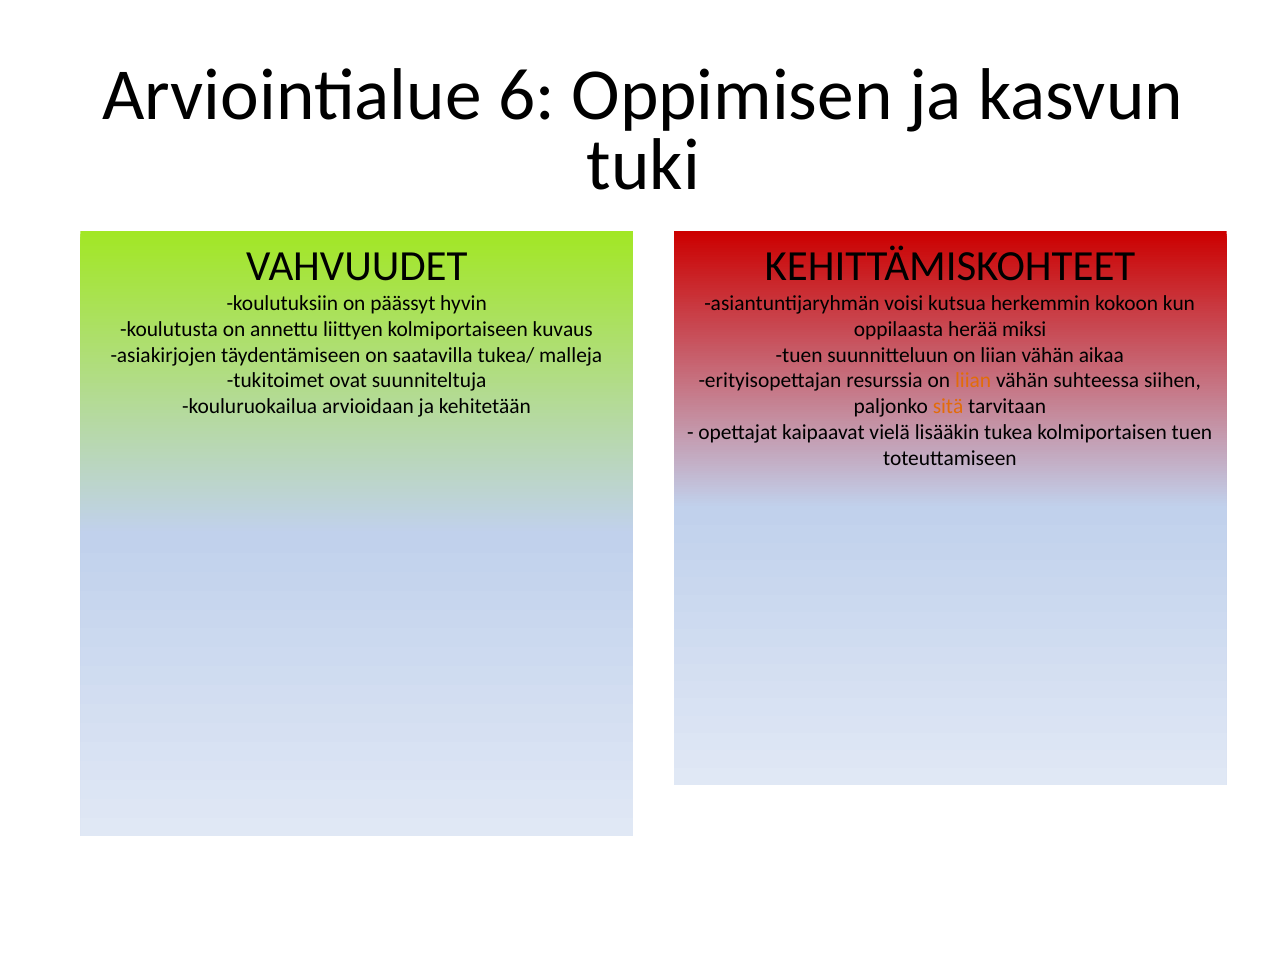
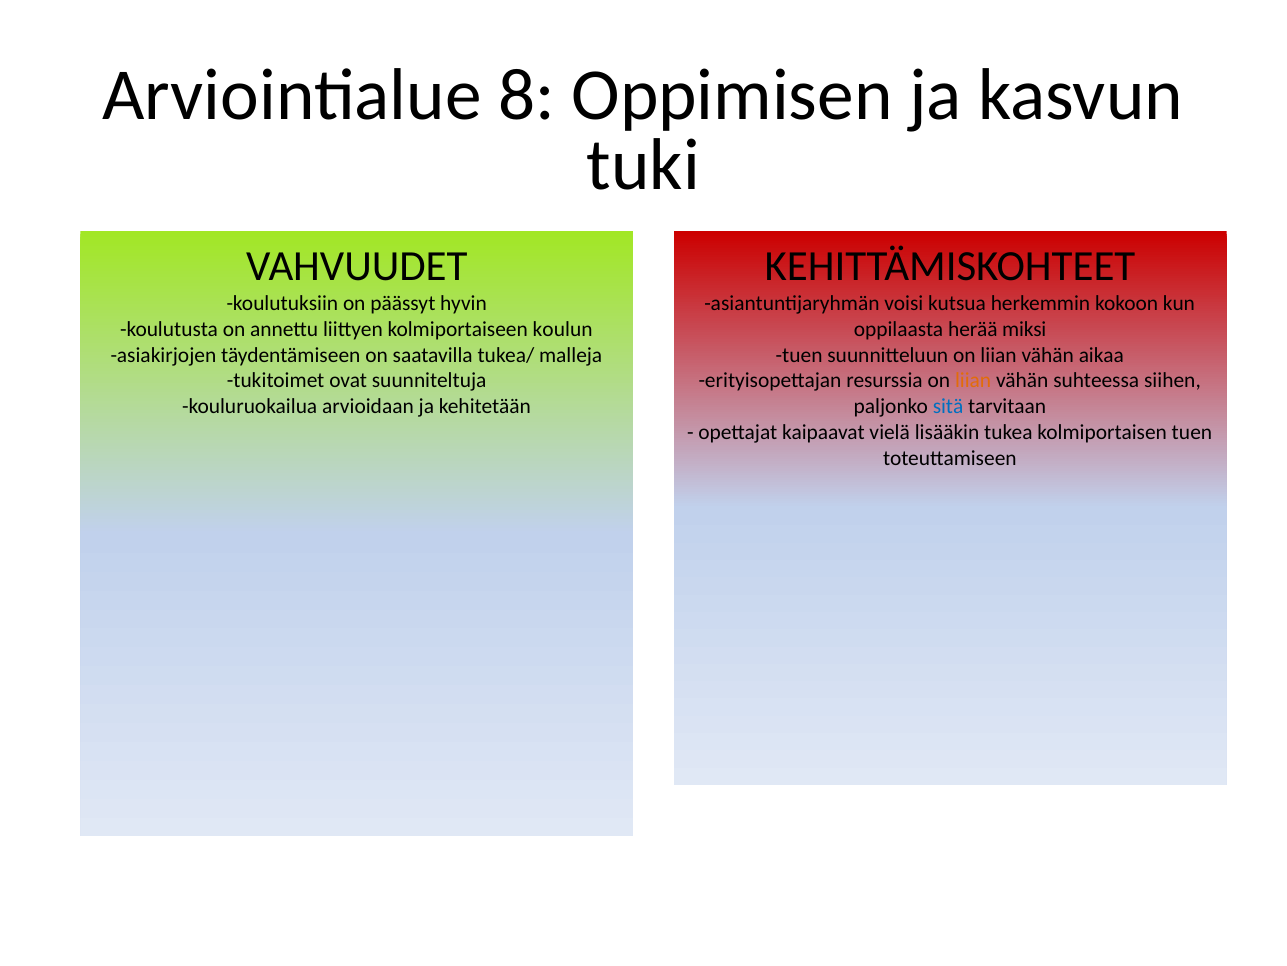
6: 6 -> 8
kuvaus: kuvaus -> koulun
sitä colour: orange -> blue
